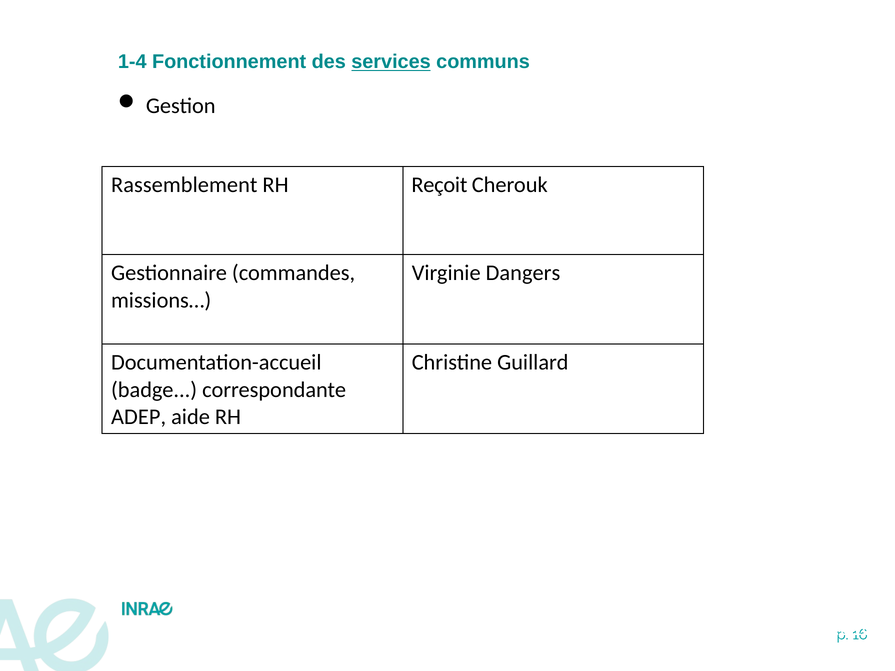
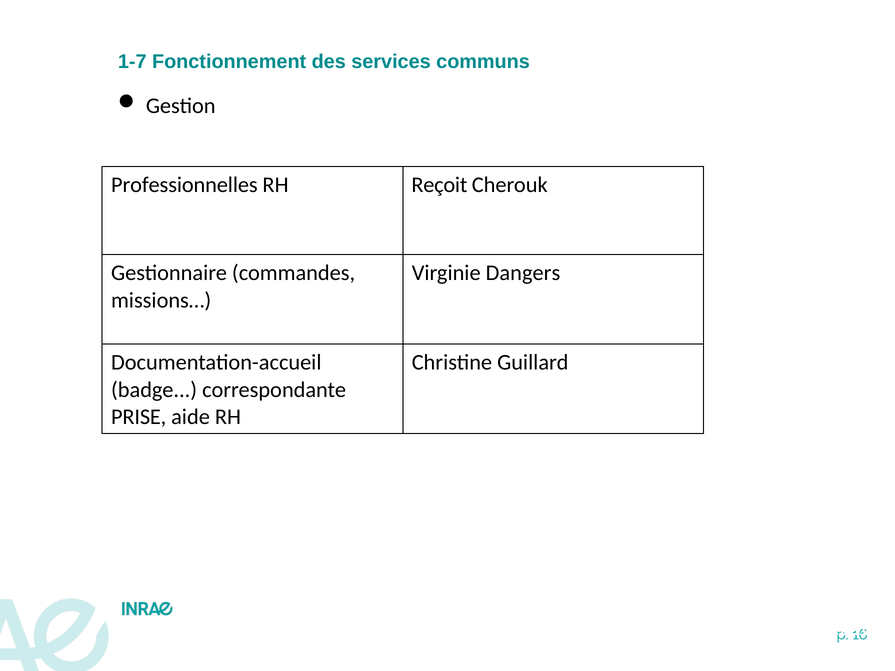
1-4: 1-4 -> 1-7
services underline: present -> none
Rassemblement: Rassemblement -> Professionnelles
ADEP: ADEP -> PRISE
